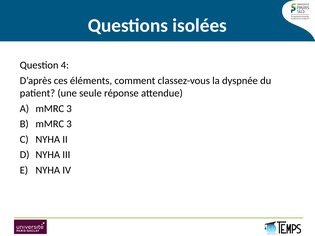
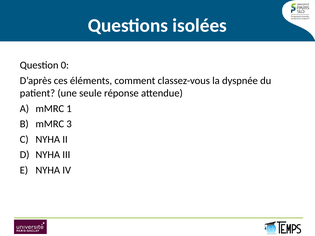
4: 4 -> 0
3 at (69, 109): 3 -> 1
